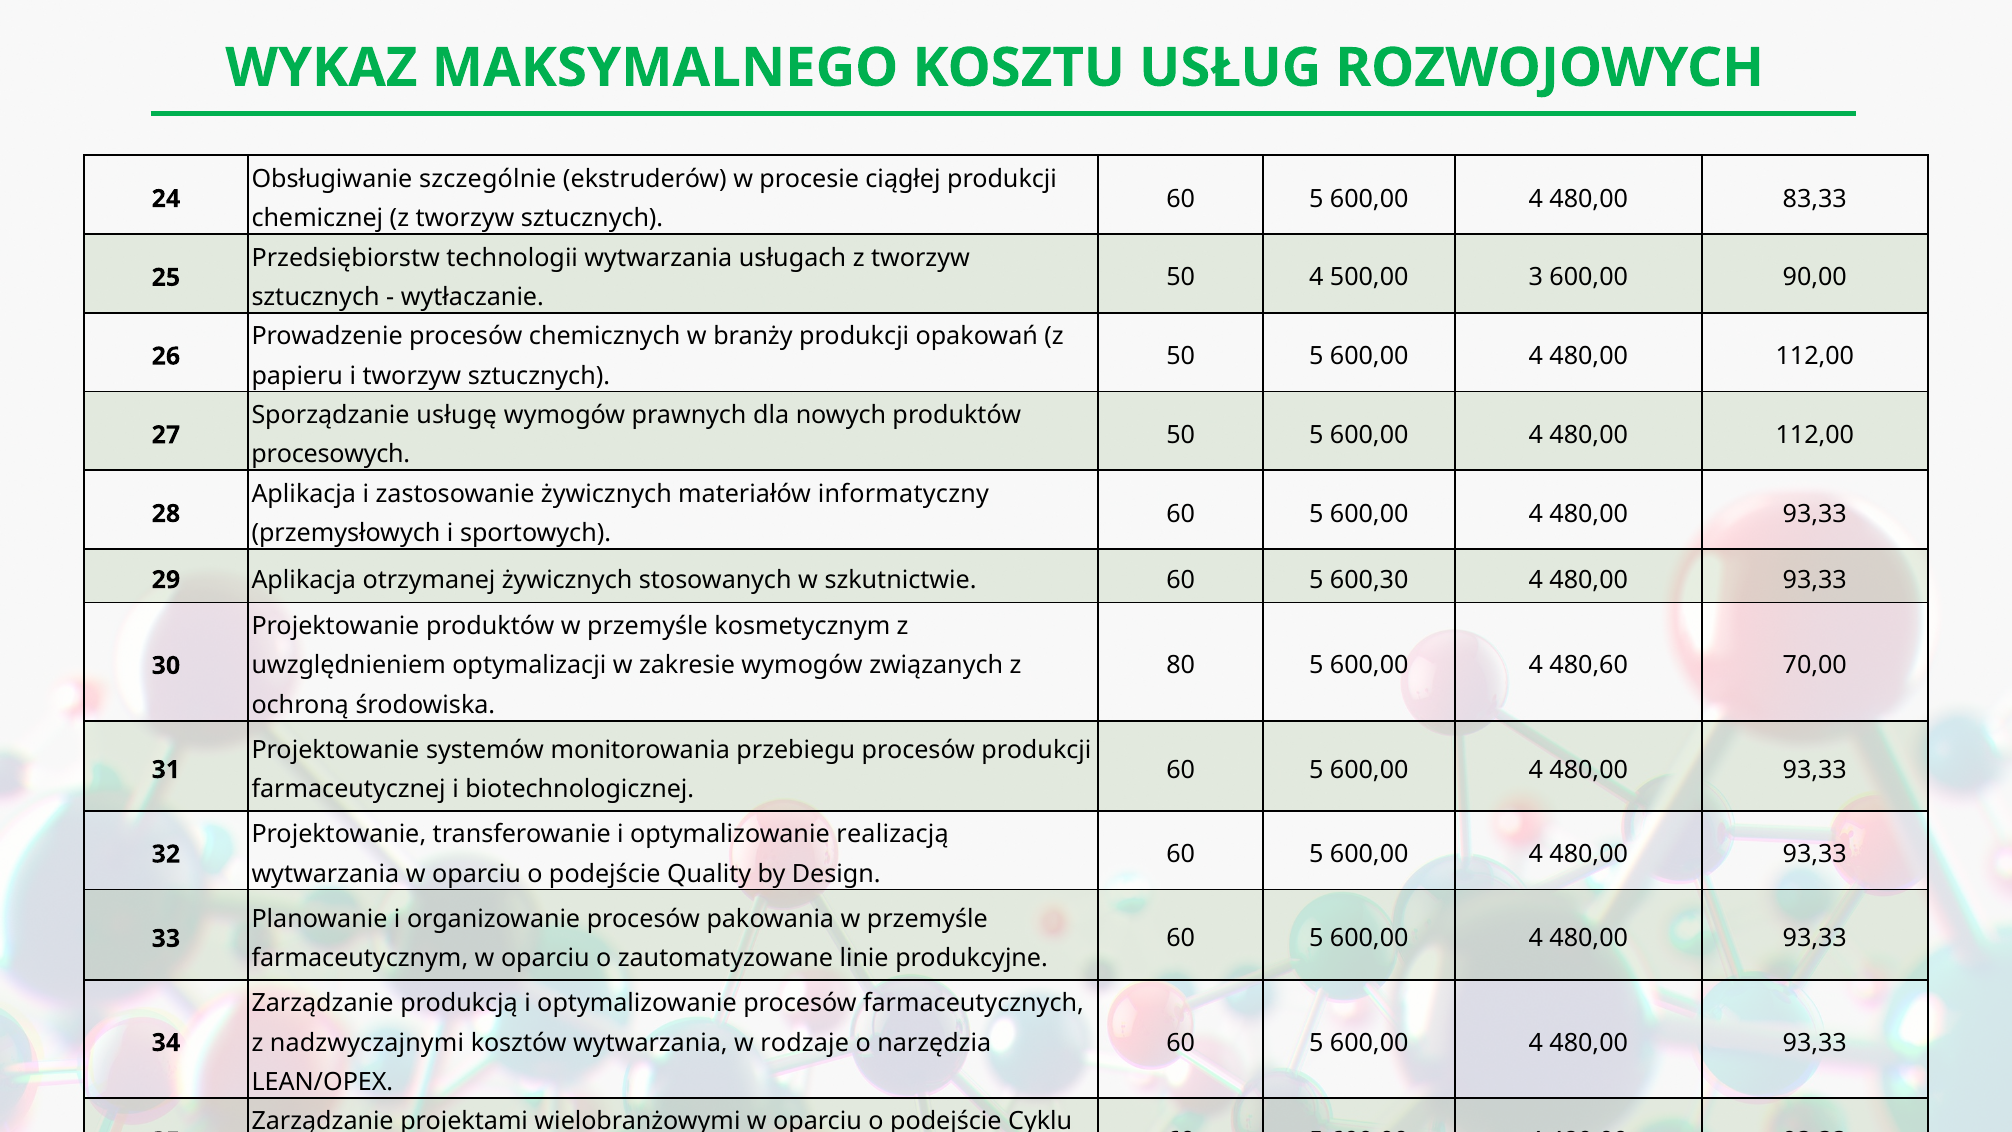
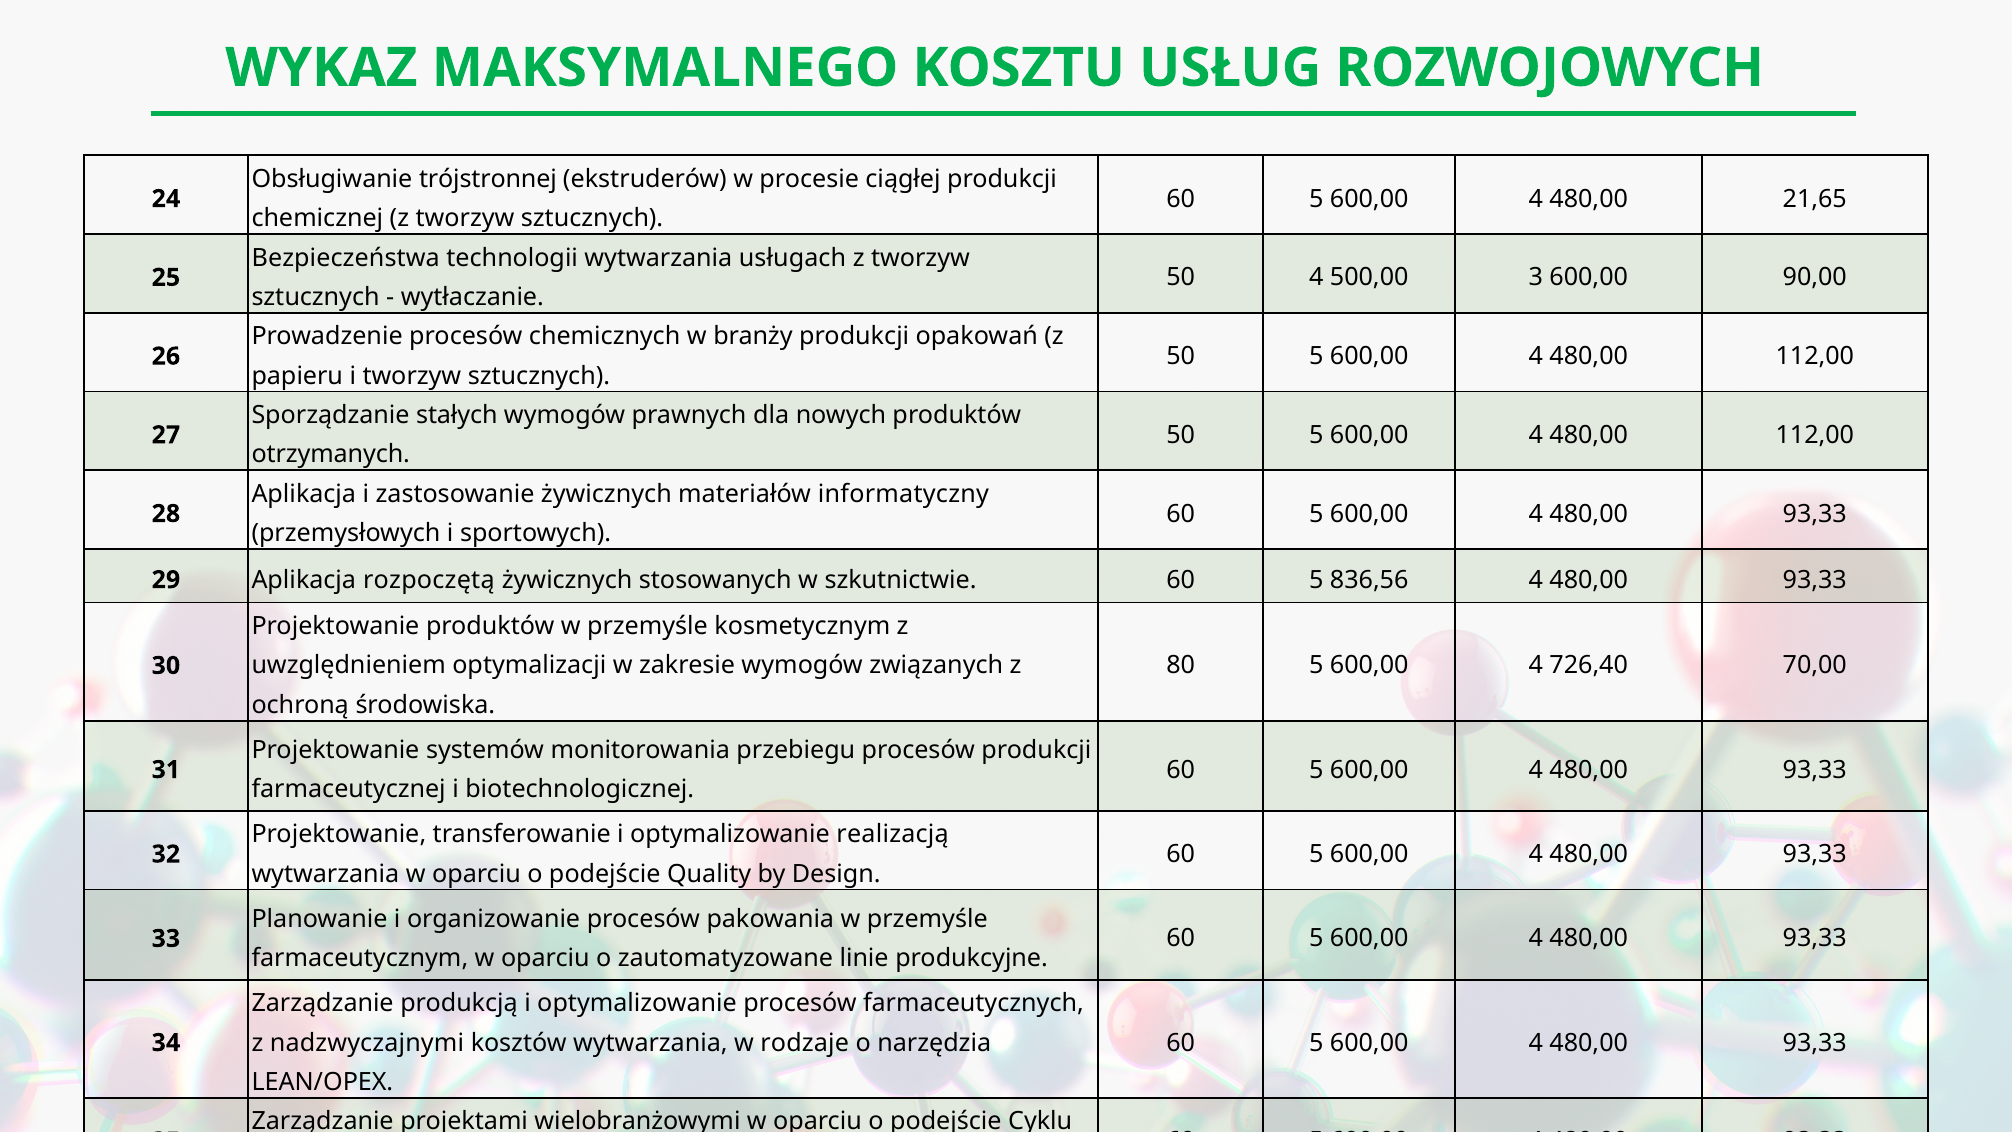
szczególnie: szczególnie -> trójstronnej
83,33: 83,33 -> 21,65
Przedsiębiorstw: Przedsiębiorstw -> Bezpieczeństwa
usługę: usługę -> stałych
procesowych: procesowych -> otrzymanych
otrzymanej: otrzymanej -> rozpoczętą
600,30: 600,30 -> 836,56
480,60: 480,60 -> 726,40
